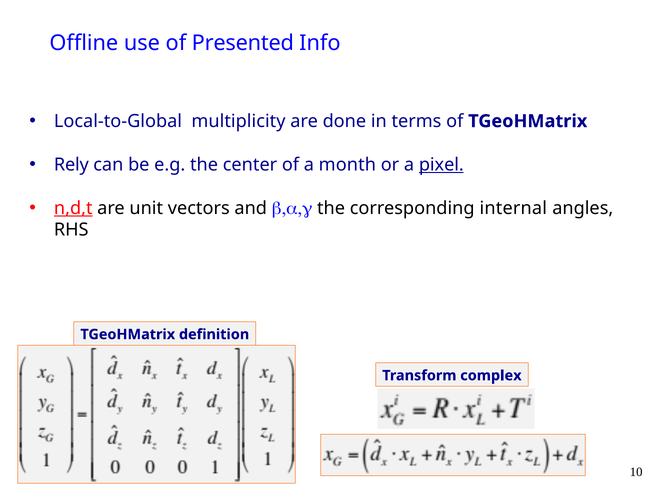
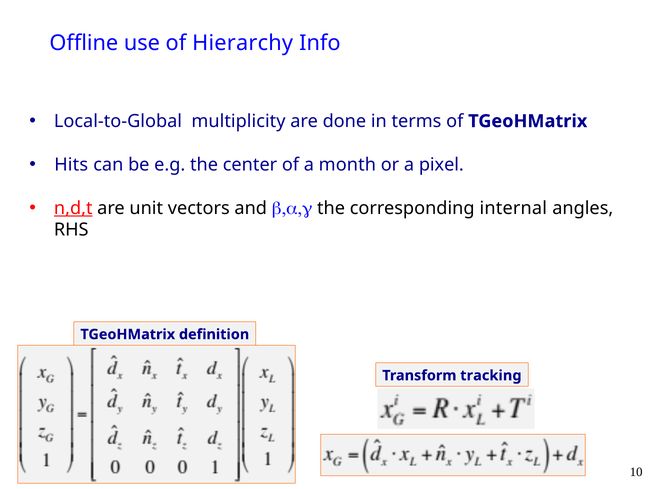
Presented: Presented -> Hierarchy
Rely: Rely -> Hits
pixel underline: present -> none
complex: complex -> tracking
